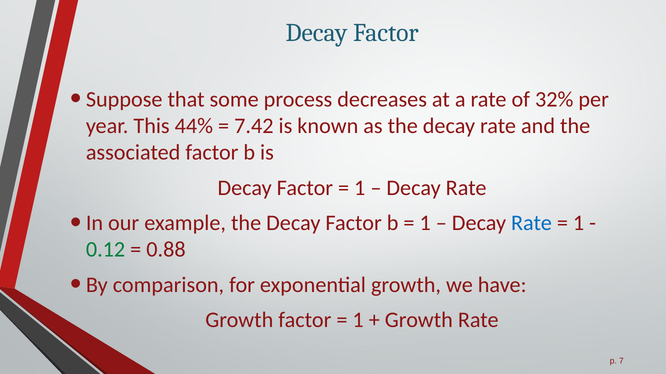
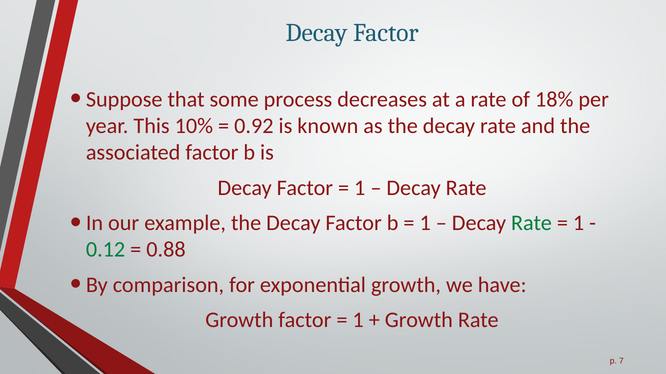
32%: 32% -> 18%
44%: 44% -> 10%
7.42: 7.42 -> 0.92
Rate at (531, 223) colour: blue -> green
